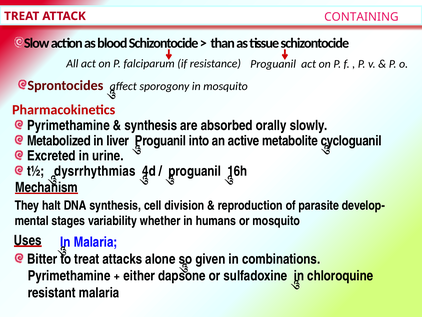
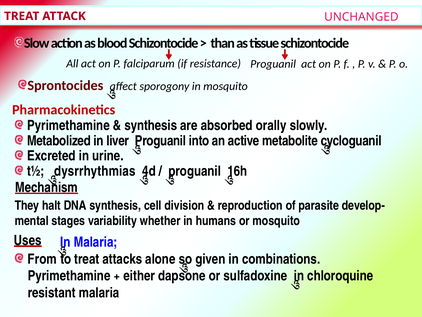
CONTAINING: CONTAINING -> UNCHANGED
Bitter: Bitter -> From
